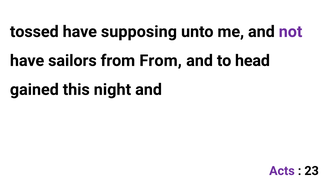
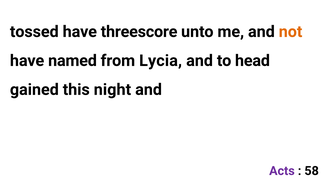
supposing: supposing -> threescore
not colour: purple -> orange
sailors: sailors -> named
from From: From -> Lycia
23: 23 -> 58
